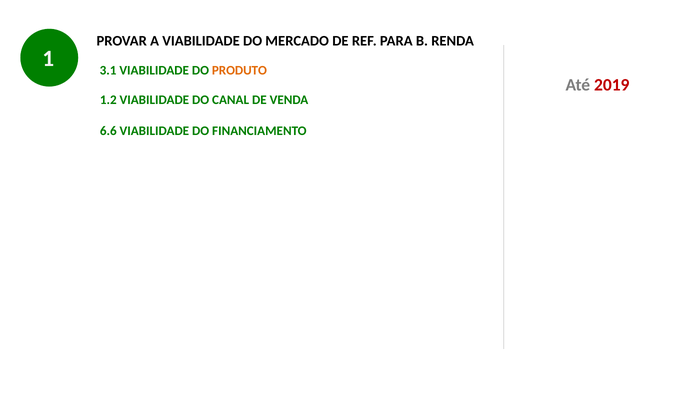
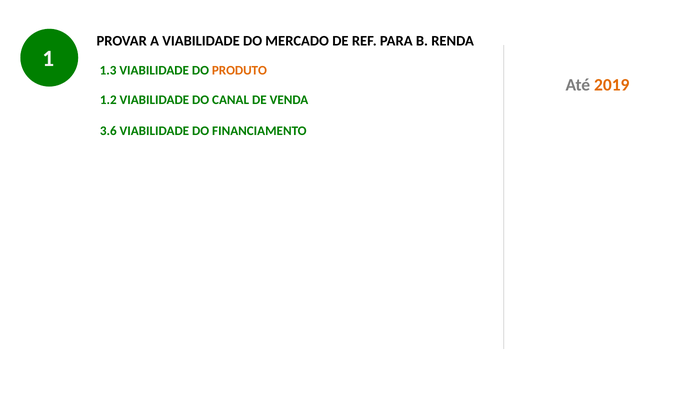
3.1: 3.1 -> 1.3
2019 colour: red -> orange
6.6: 6.6 -> 3.6
